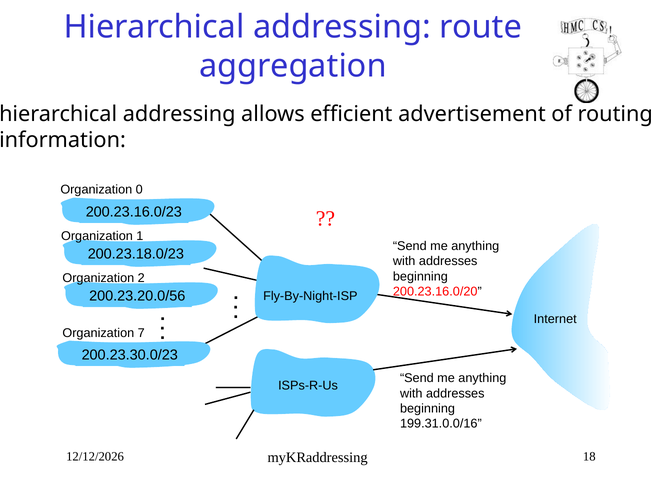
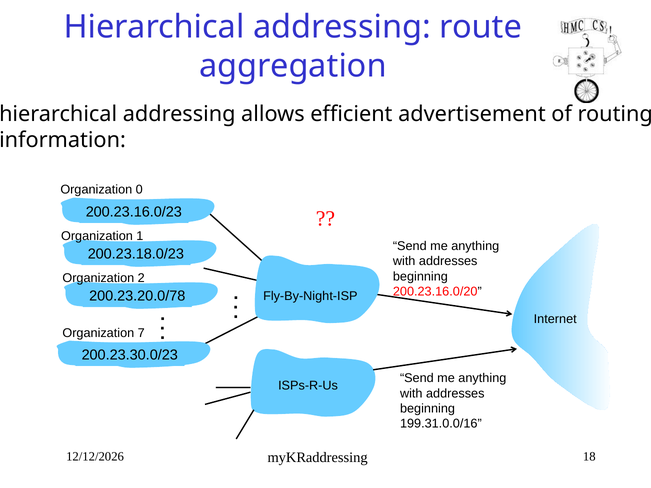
200.23.20.0/56: 200.23.20.0/56 -> 200.23.20.0/78
